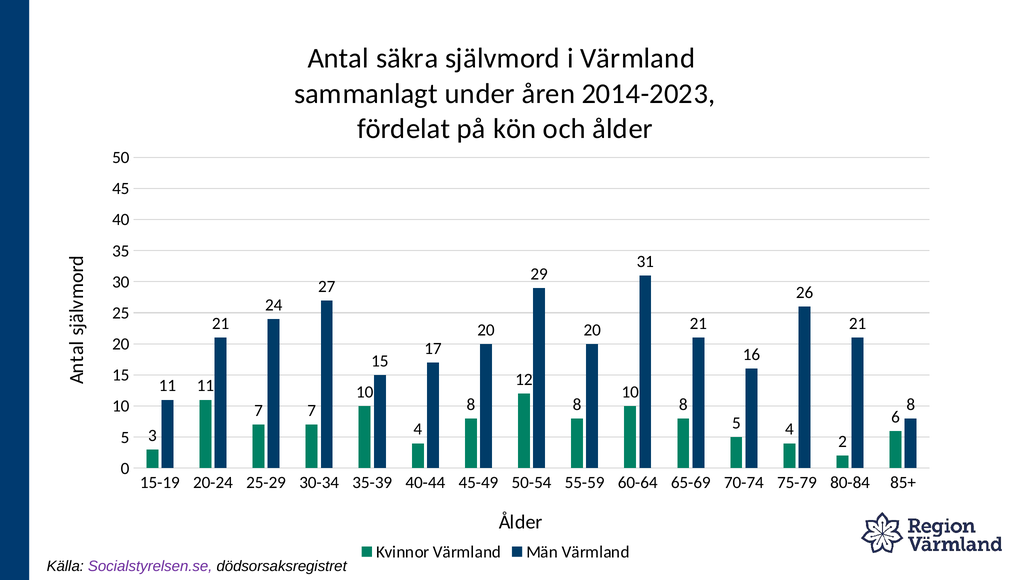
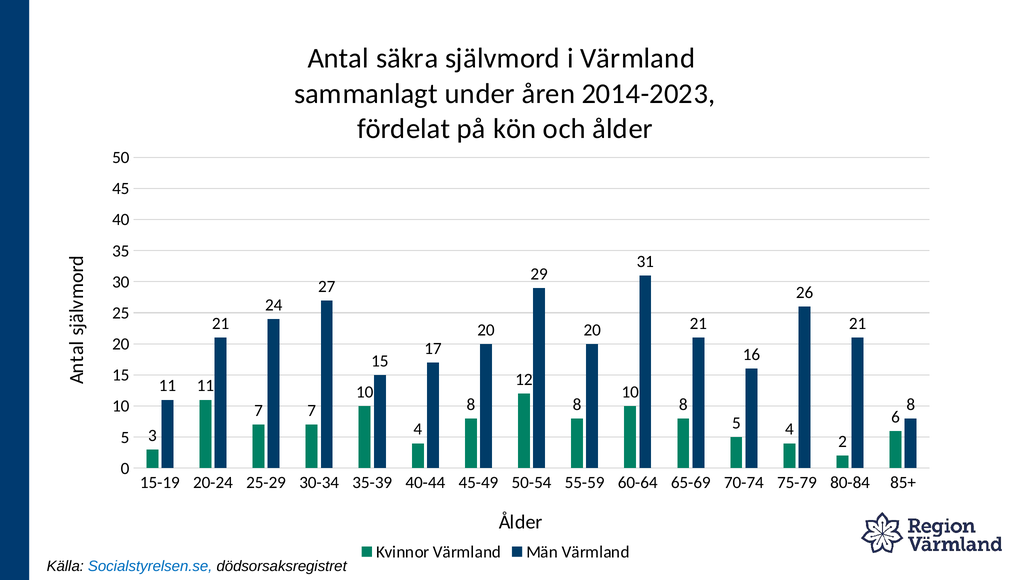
Socialstyrelsen.se colour: purple -> blue
